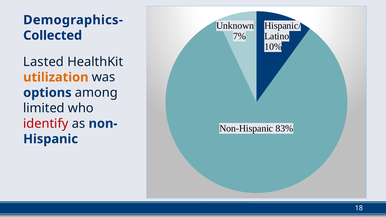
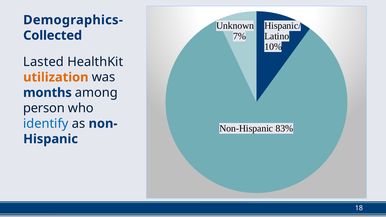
options: options -> months
limited: limited -> person
identify colour: red -> blue
